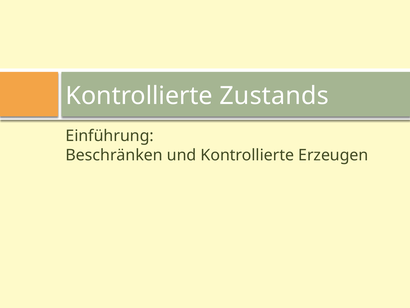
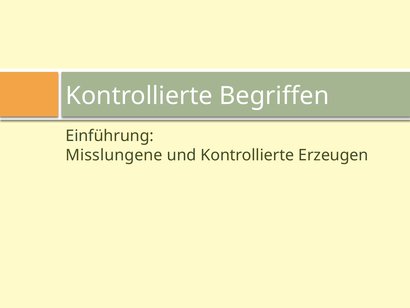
Zustands: Zustands -> Begriffen
Beschränken: Beschränken -> Misslungene
